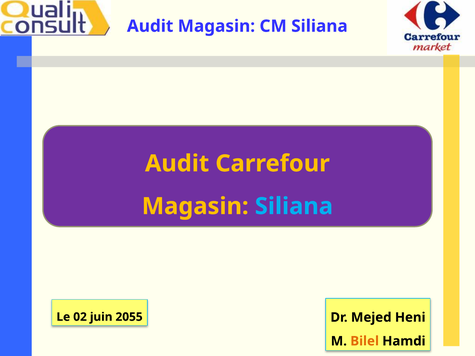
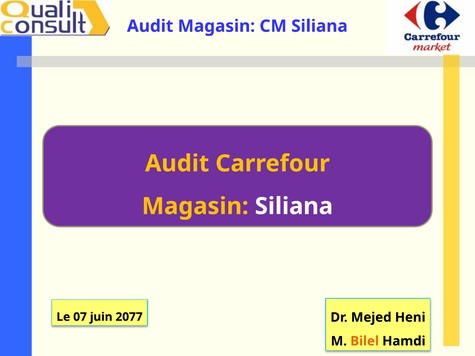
Siliana at (294, 206) colour: light blue -> white
02: 02 -> 07
2055: 2055 -> 2077
